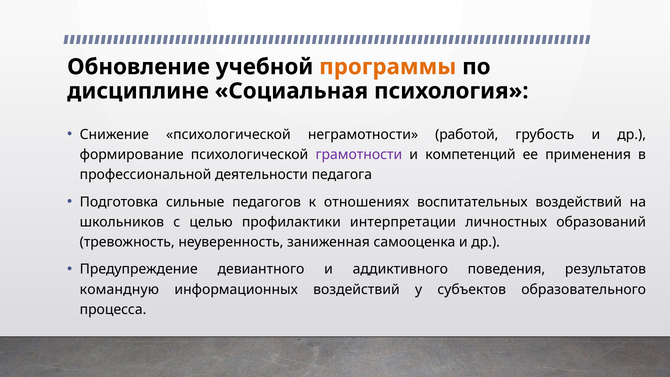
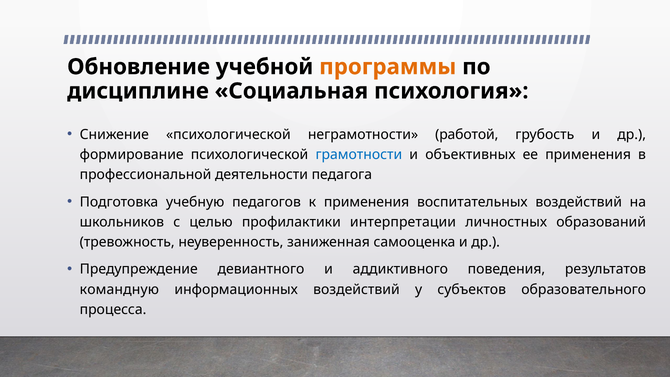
грамотности colour: purple -> blue
компетенций: компетенций -> объективных
сильные: сильные -> учебную
к отношениях: отношениях -> применения
